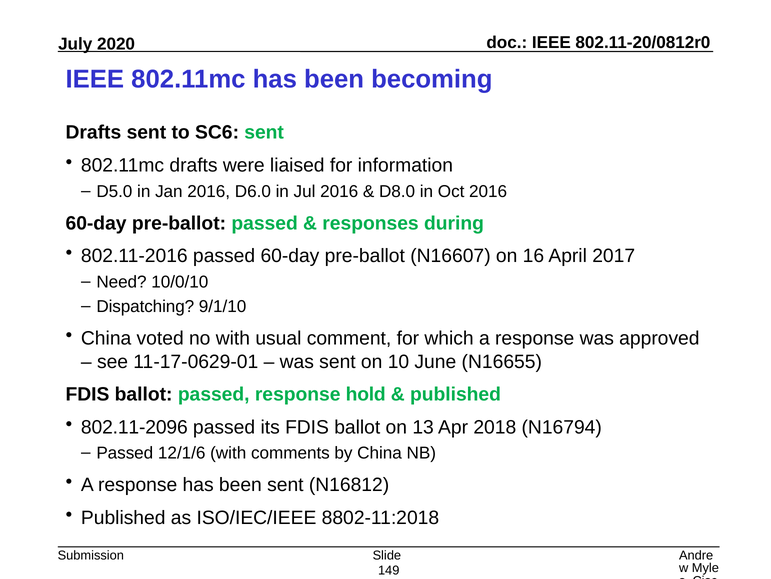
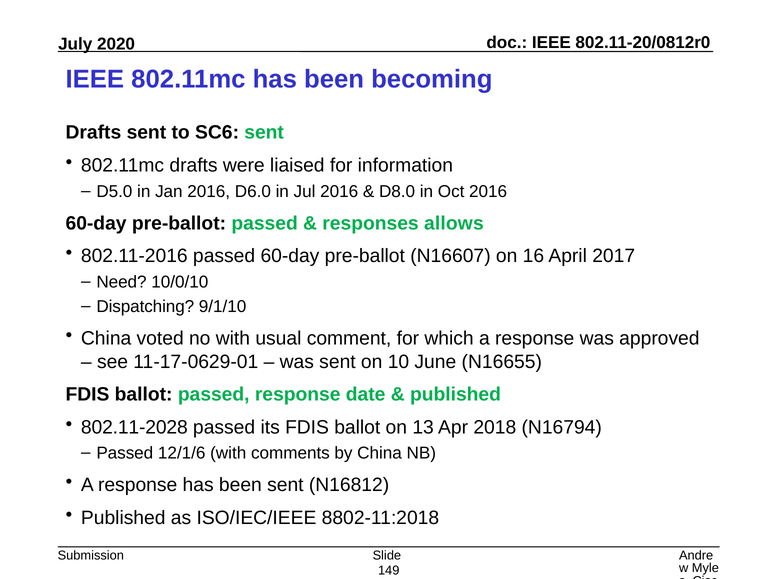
during: during -> allows
hold: hold -> date
802.11-2096: 802.11-2096 -> 802.11-2028
